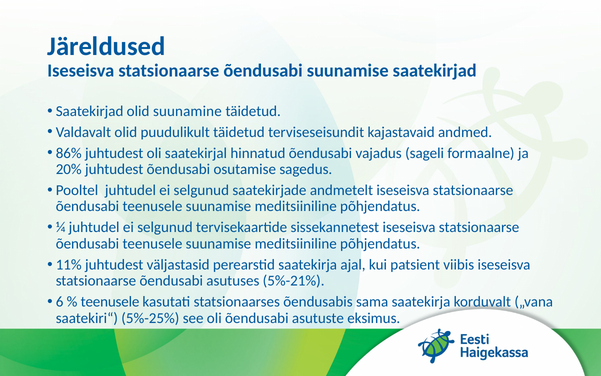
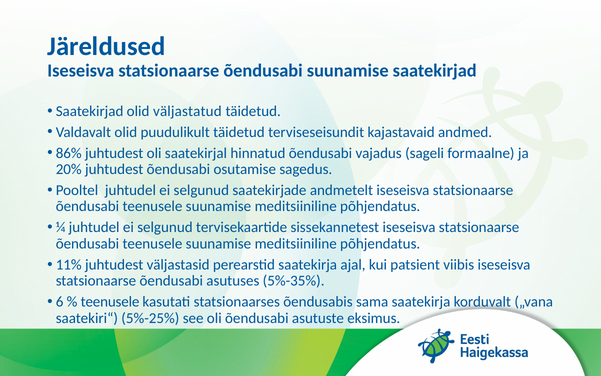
suunamine: suunamine -> väljastatud
5%-21%: 5%-21% -> 5%-35%
